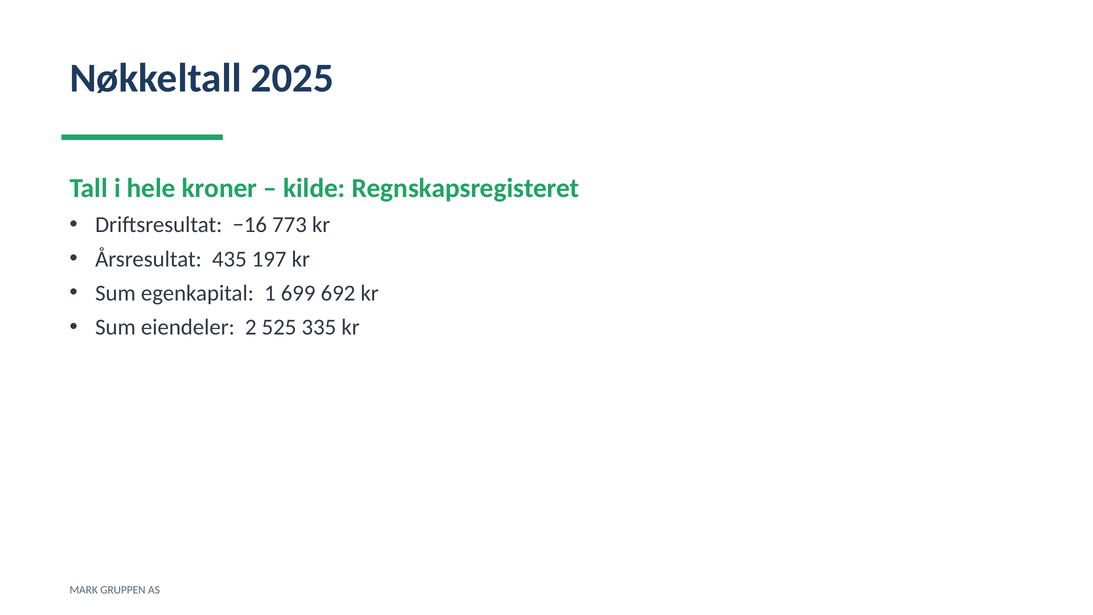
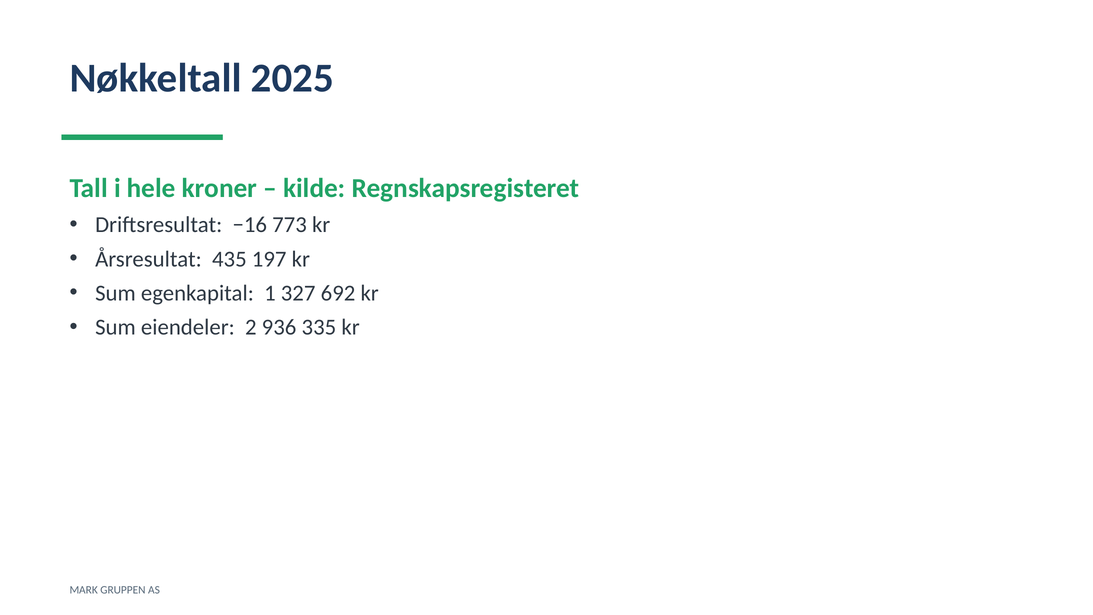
699: 699 -> 327
525: 525 -> 936
